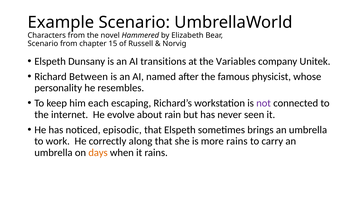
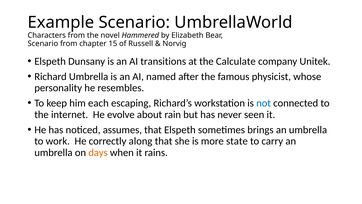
Variables: Variables -> Calculate
Richard Between: Between -> Umbrella
not colour: purple -> blue
episodic: episodic -> assumes
more rains: rains -> state
